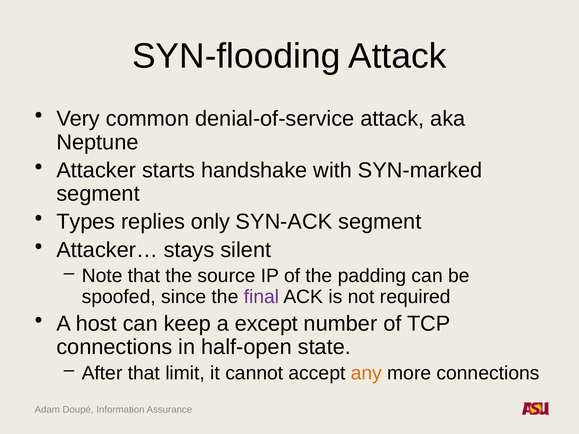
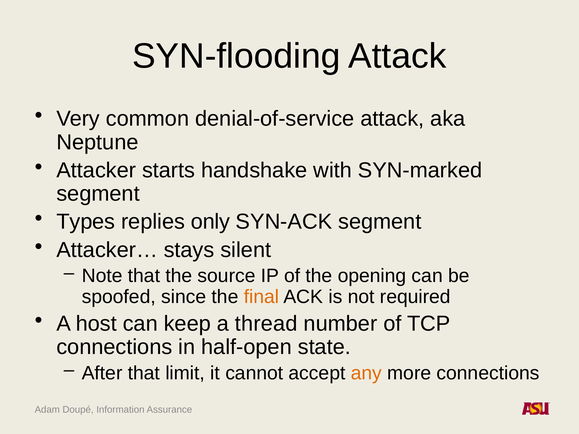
padding: padding -> opening
final colour: purple -> orange
except: except -> thread
